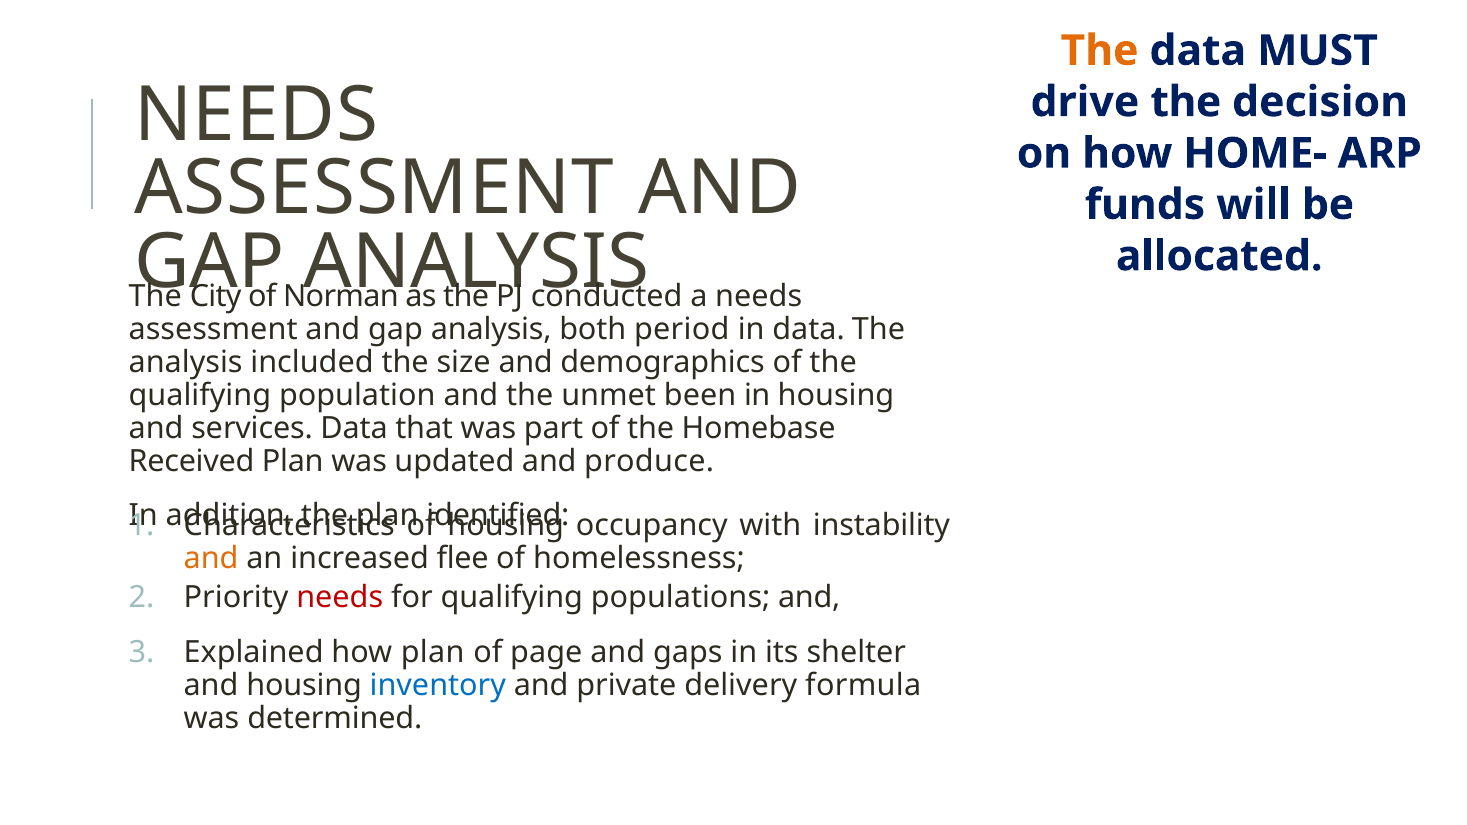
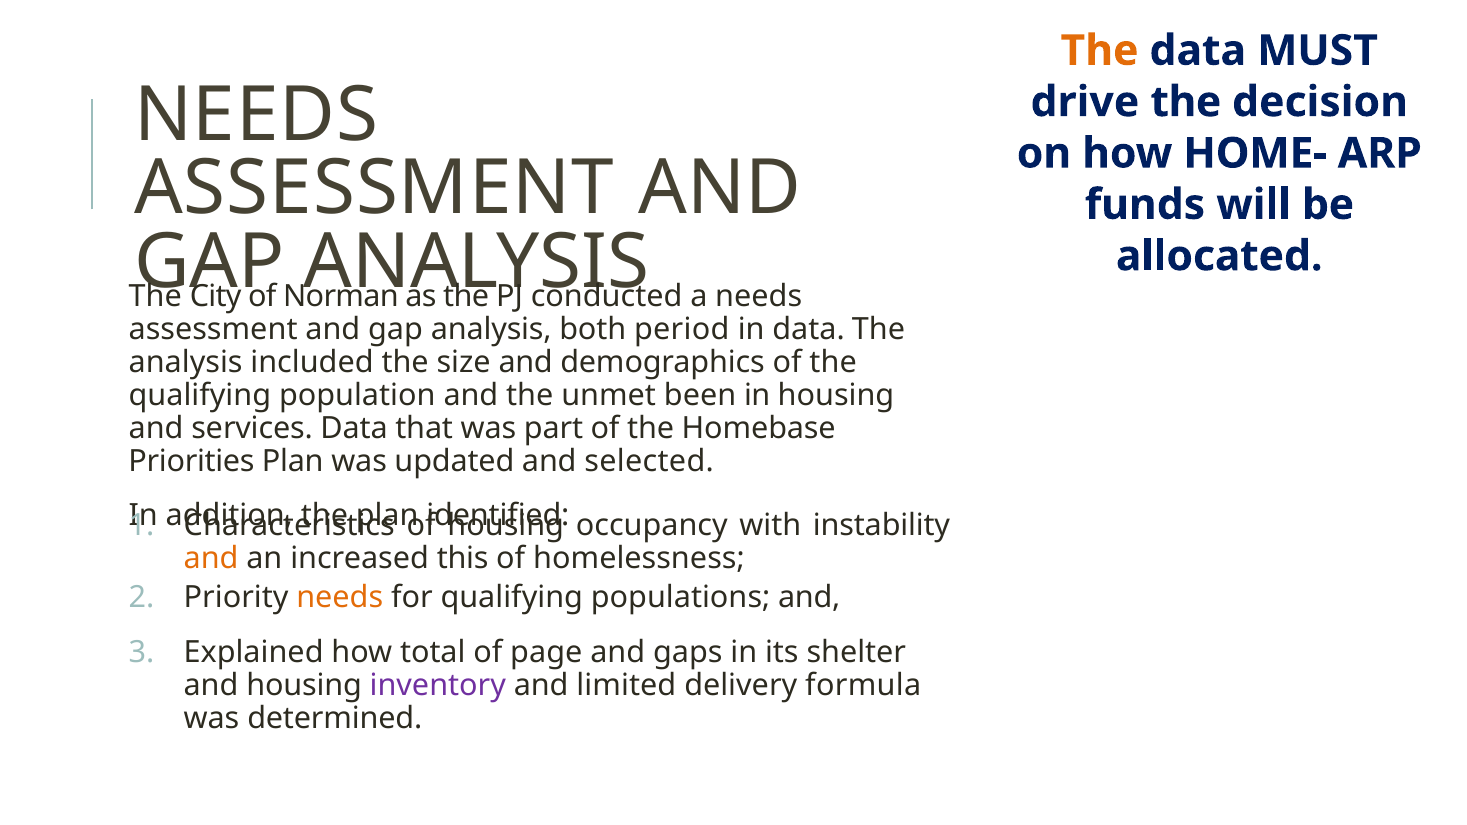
Received: Received -> Priorities
produce: produce -> selected
flee: flee -> this
needs at (340, 597) colour: red -> orange
how plan: plan -> total
inventory colour: blue -> purple
private: private -> limited
